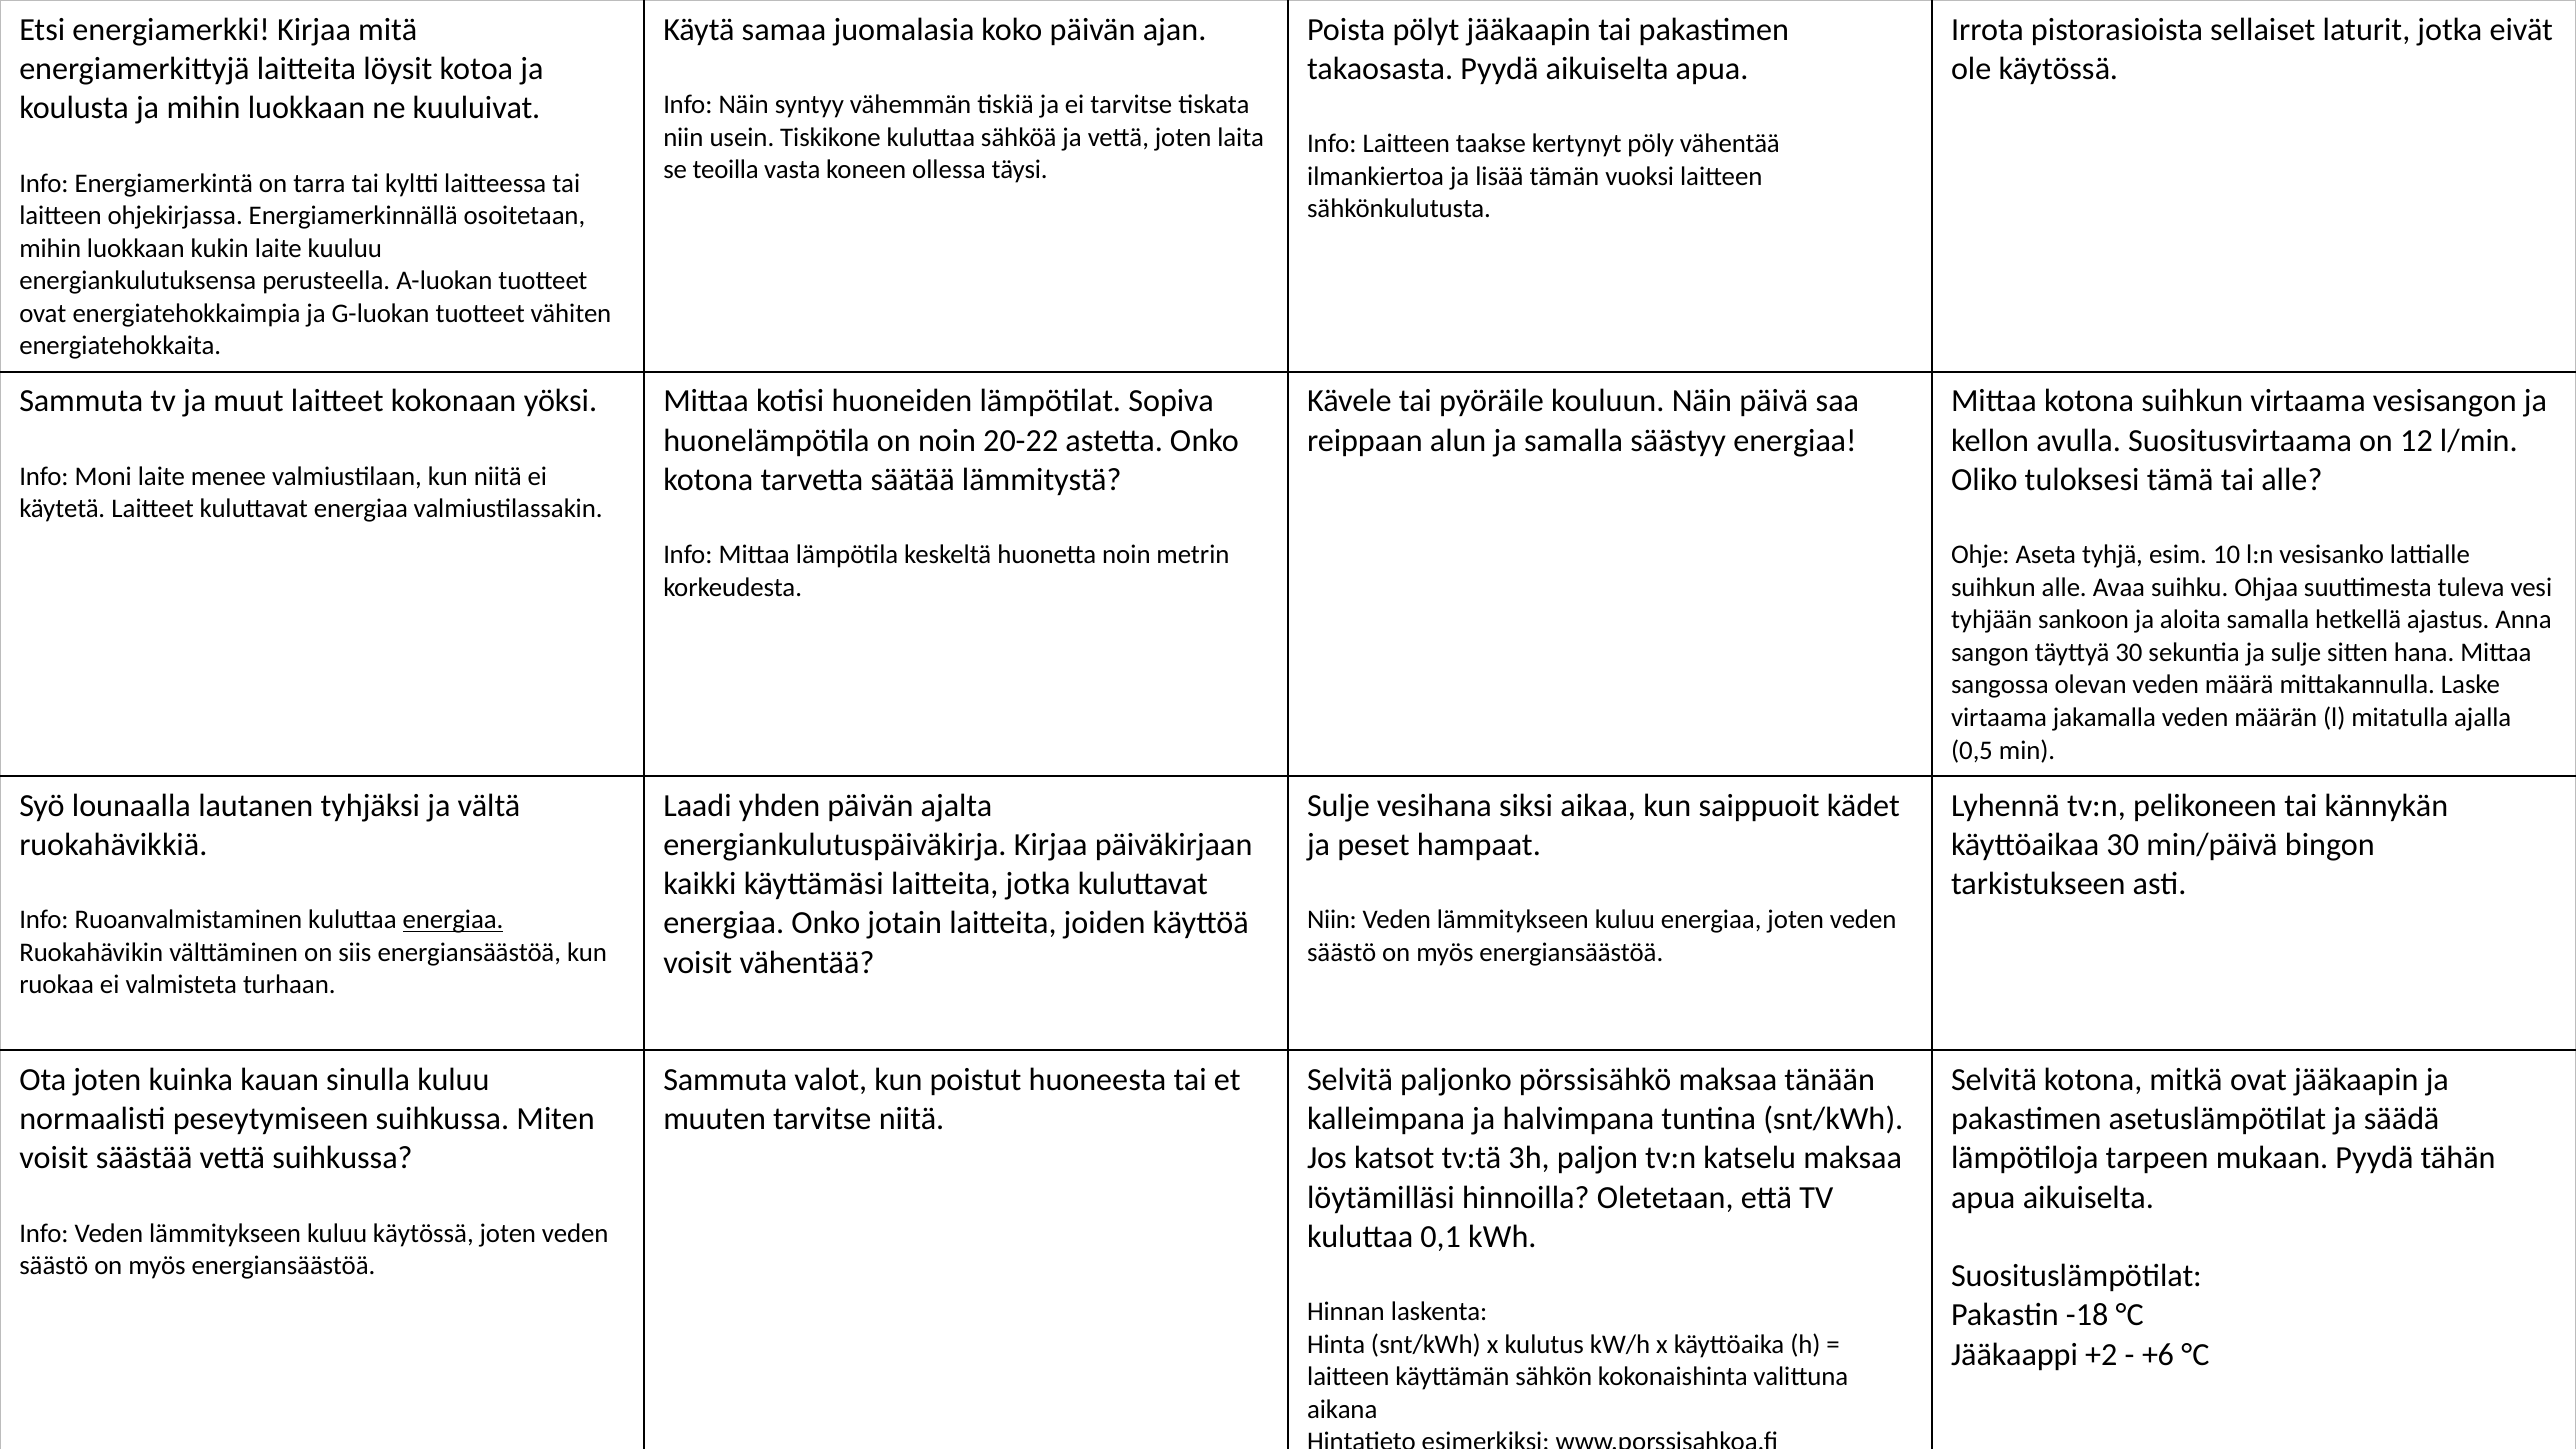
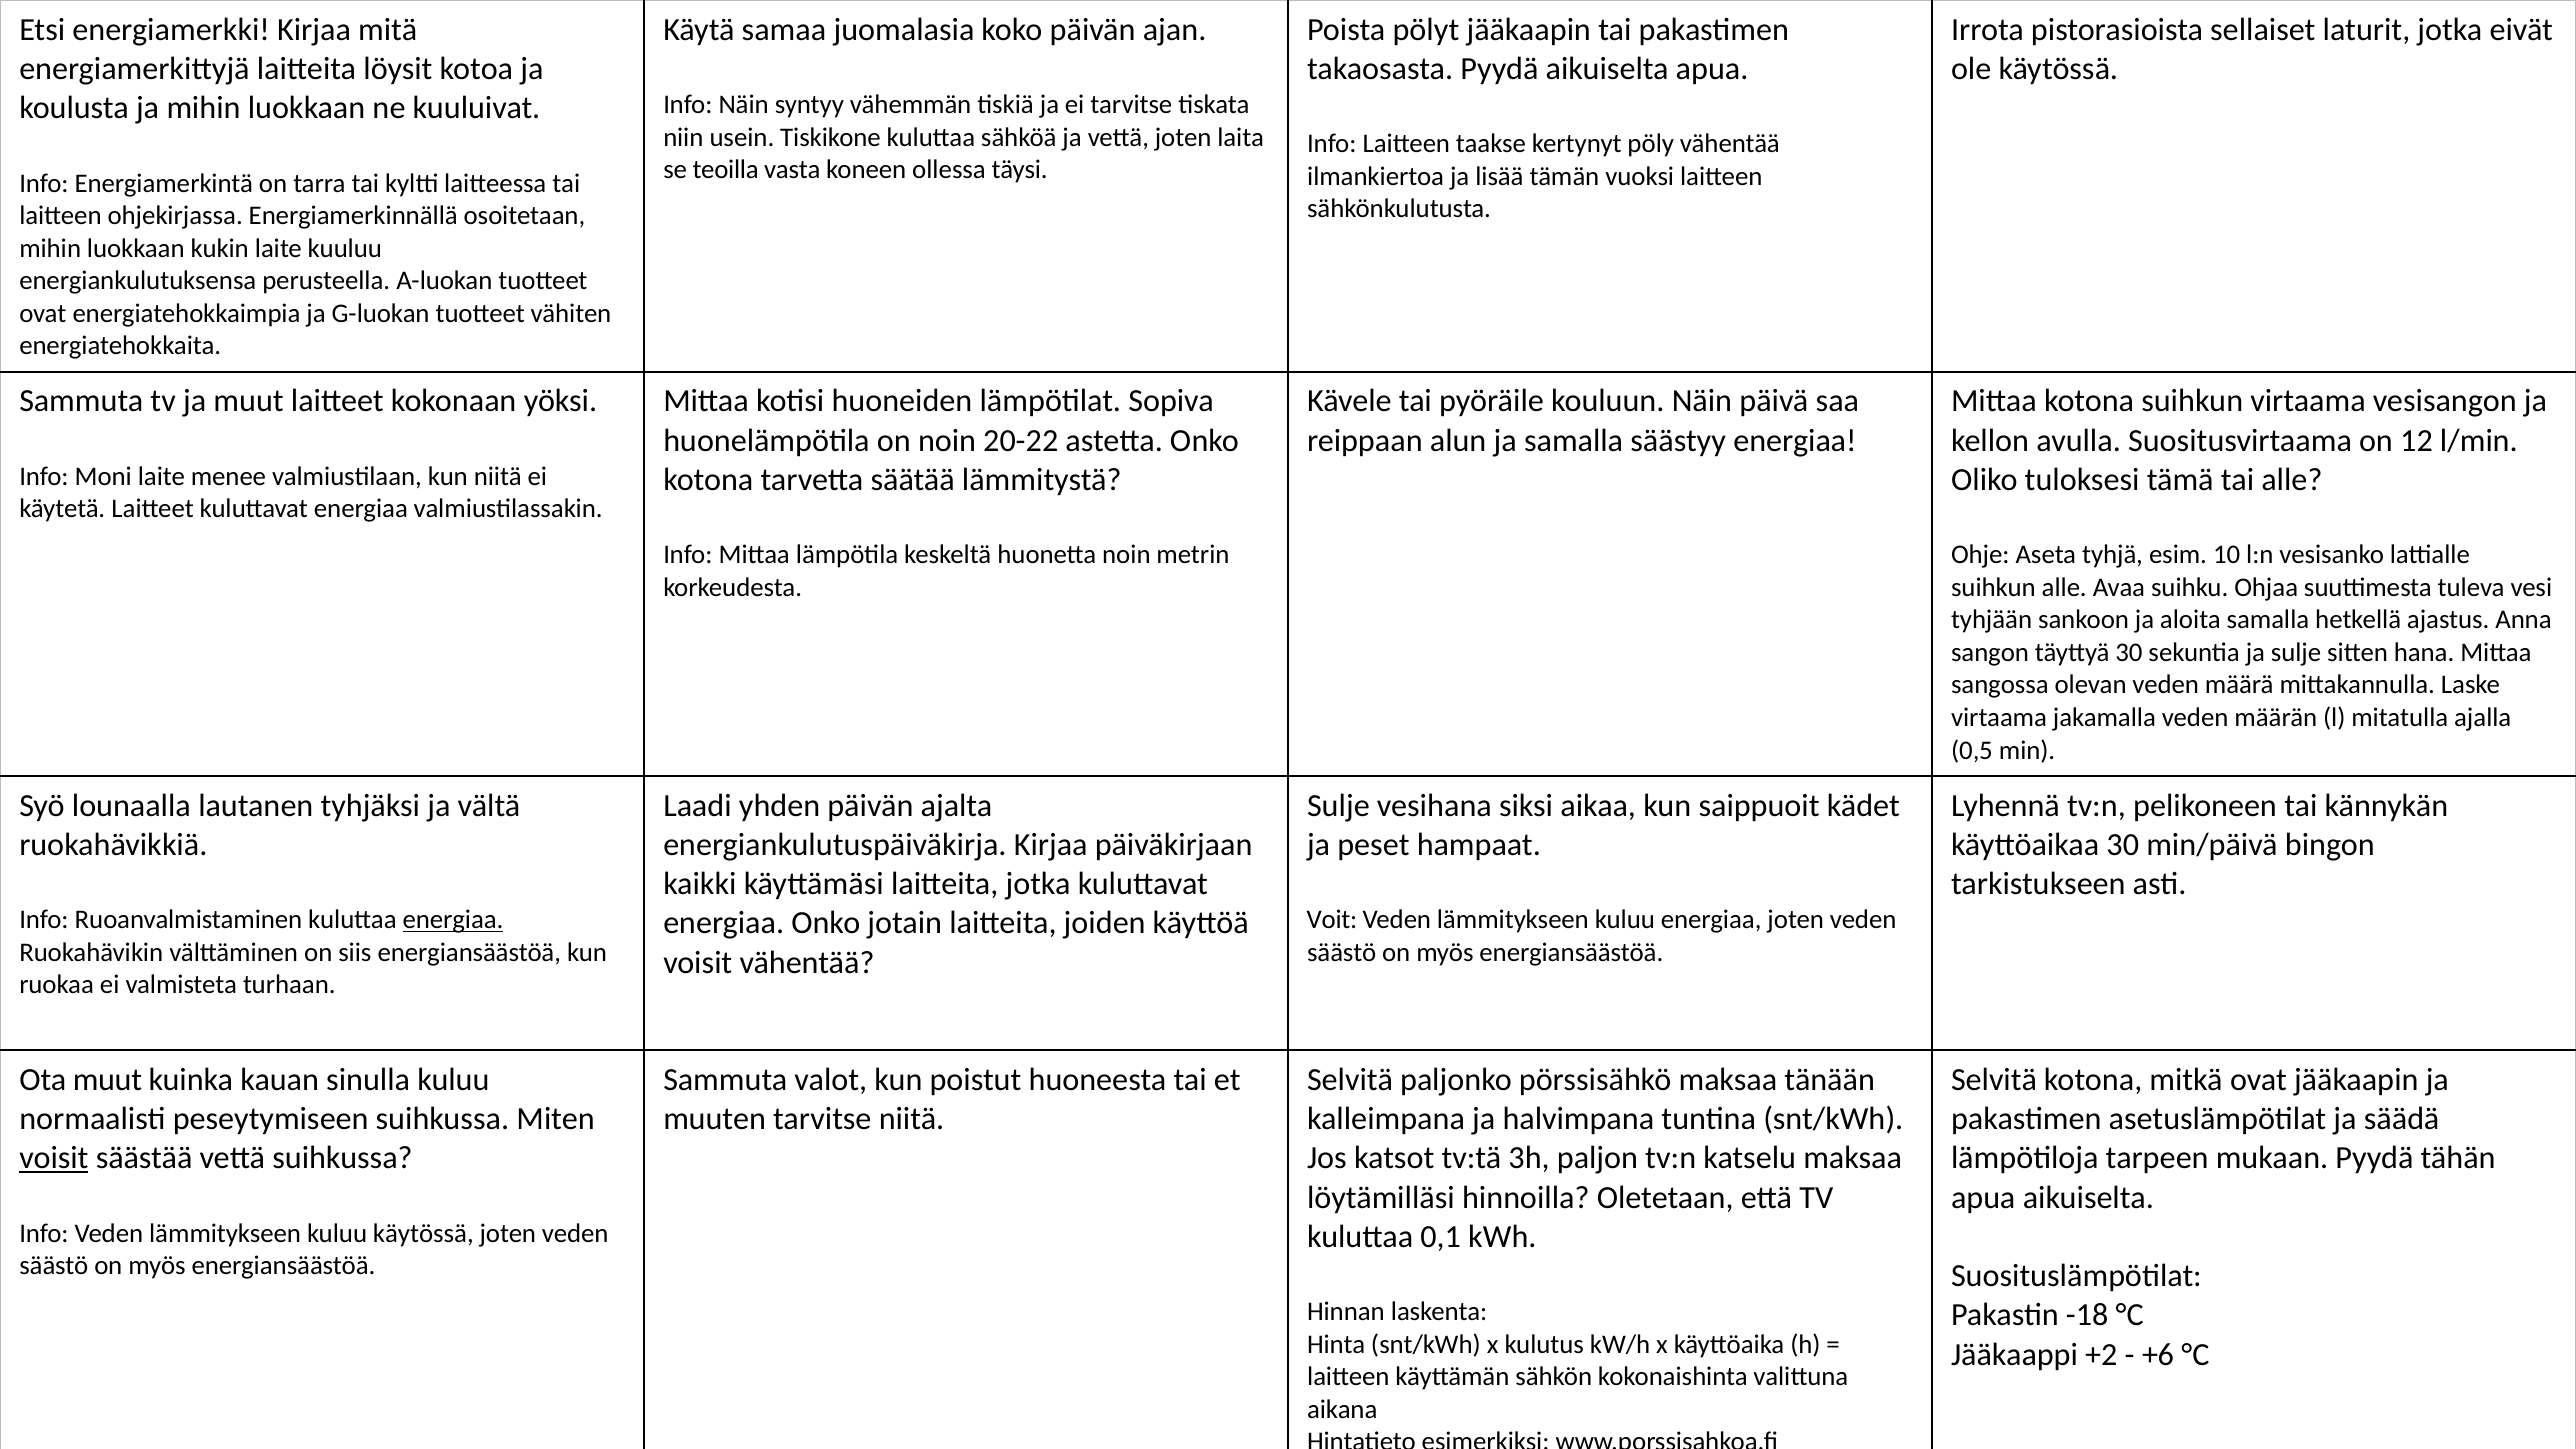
Niin at (1332, 920): Niin -> Voit
Ota joten: joten -> muut
voisit at (54, 1158) underline: none -> present
